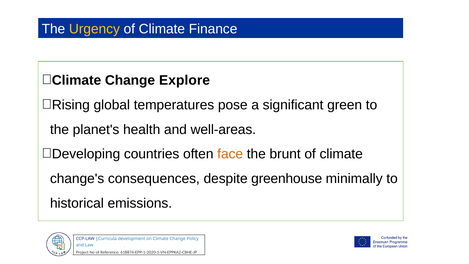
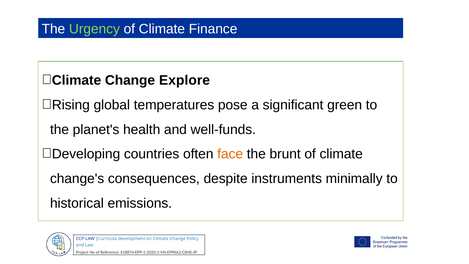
Urgency colour: yellow -> light green
well-areas: well-areas -> well-funds
greenhouse: greenhouse -> instruments
